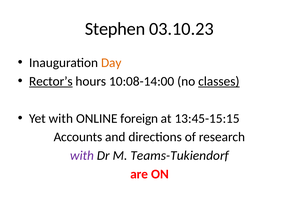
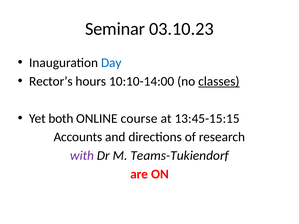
Stephen: Stephen -> Seminar
Day colour: orange -> blue
Rector’s underline: present -> none
10:08-14:00: 10:08-14:00 -> 10:10-14:00
Yet with: with -> both
foreign: foreign -> course
